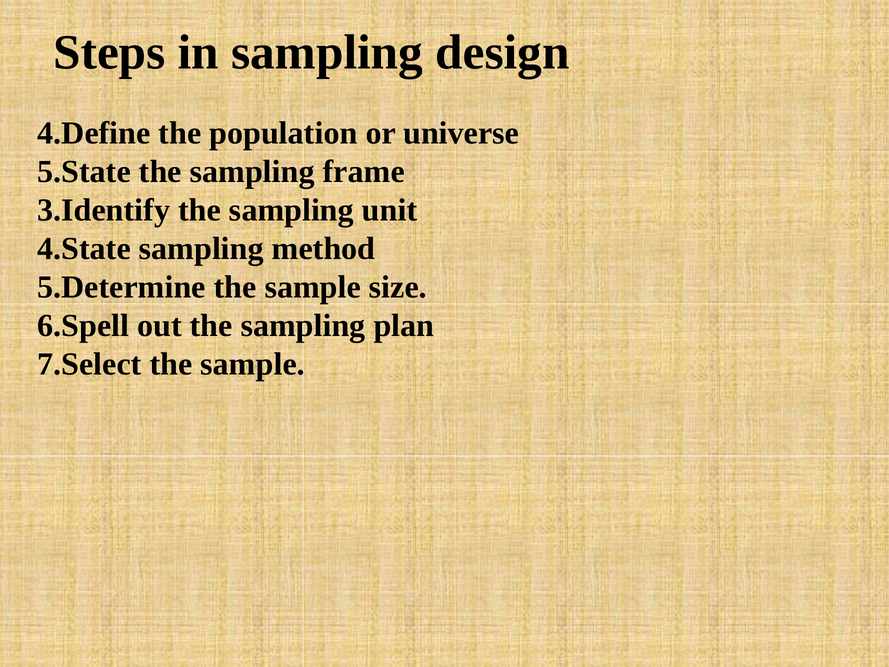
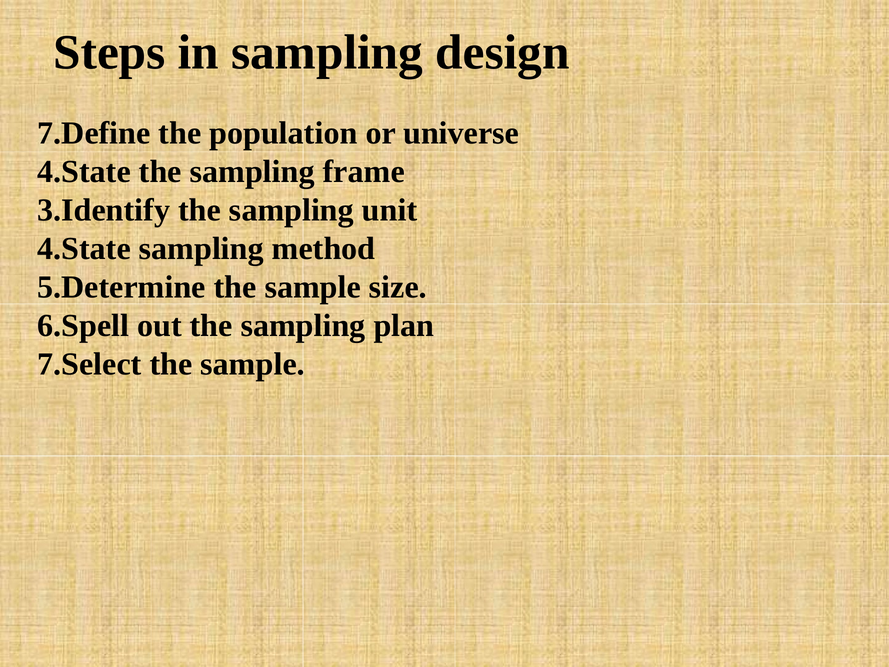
4.Define: 4.Define -> 7.Define
5.State at (84, 172): 5.State -> 4.State
